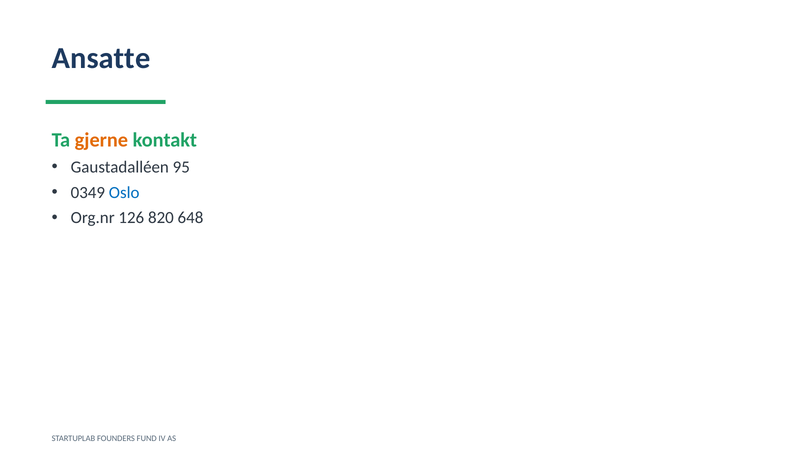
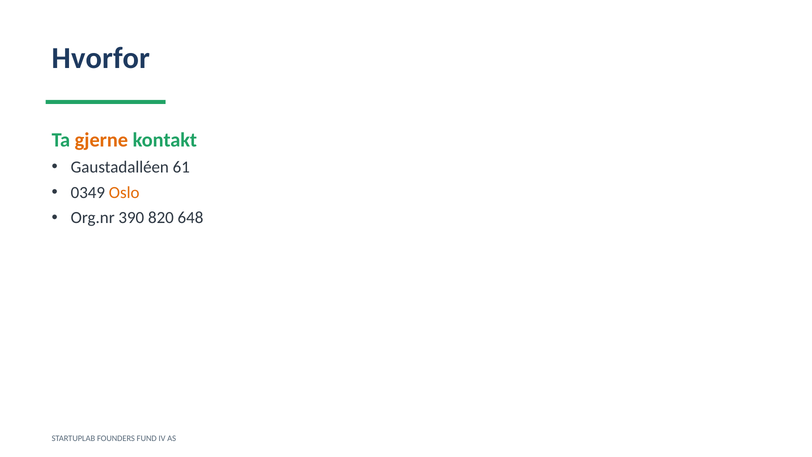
Ansatte: Ansatte -> Hvorfor
95: 95 -> 61
Oslo colour: blue -> orange
126: 126 -> 390
